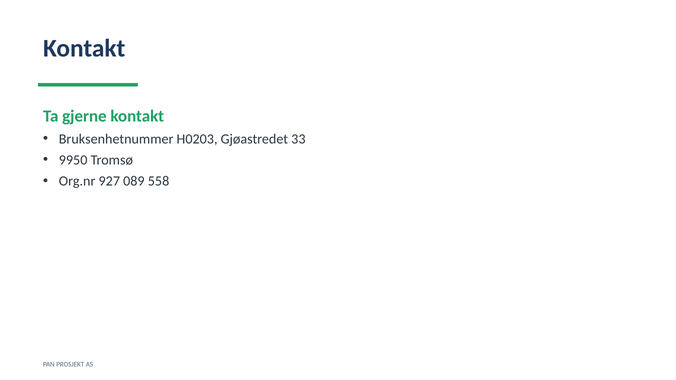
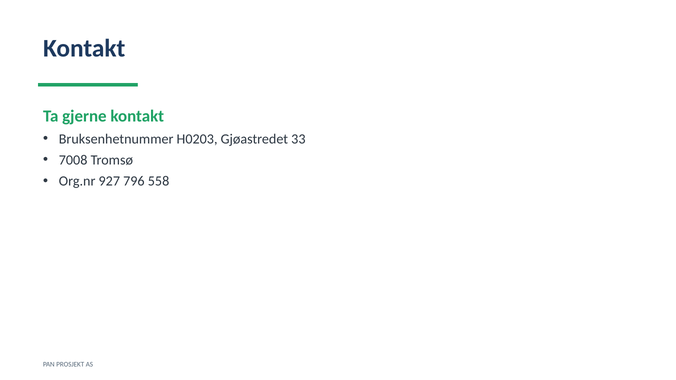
9950: 9950 -> 7008
089: 089 -> 796
